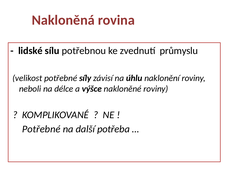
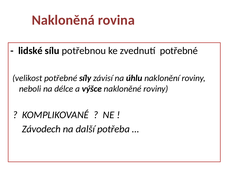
zvednutí průmyslu: průmyslu -> potřebné
Potřebné at (41, 129): Potřebné -> Závodech
